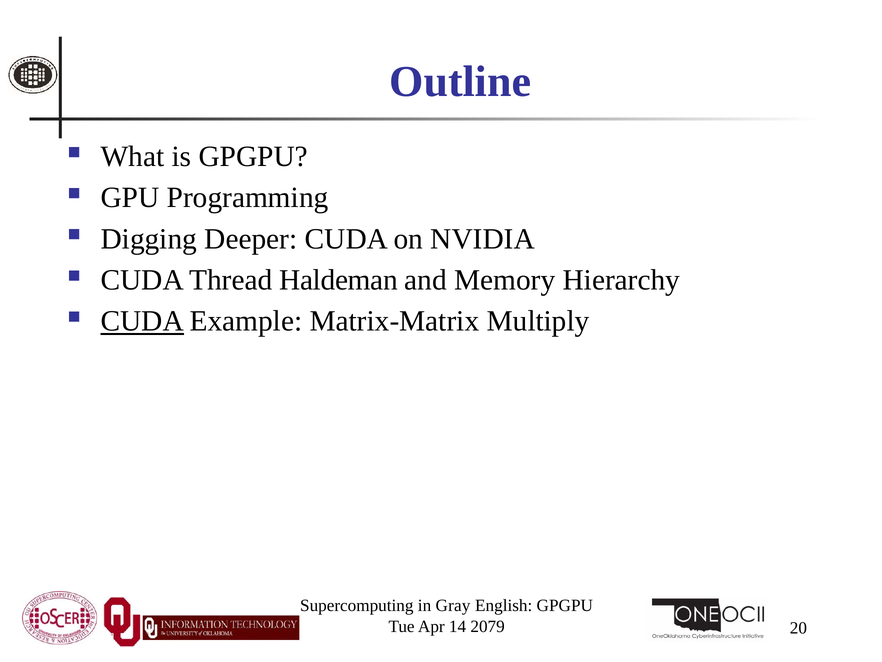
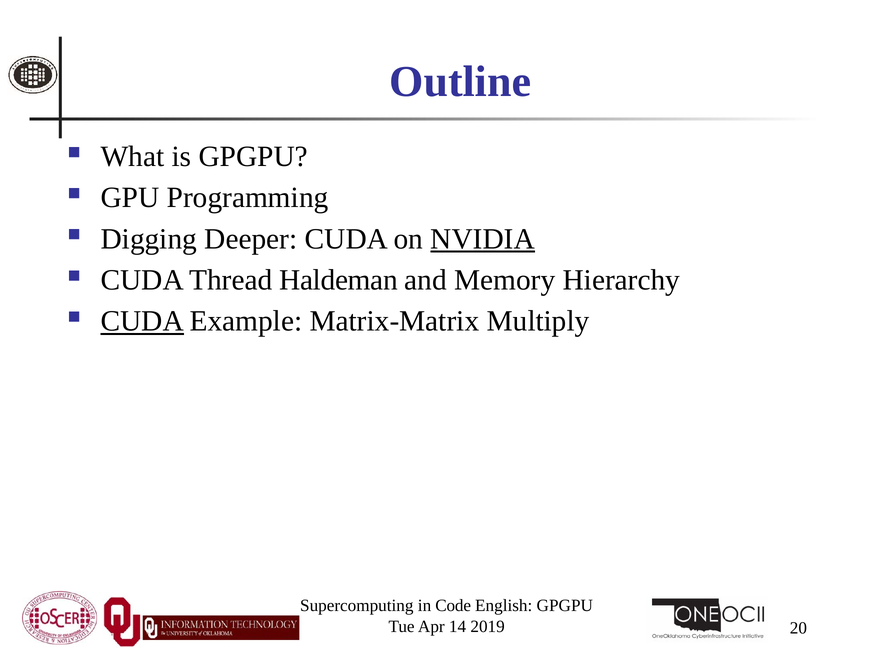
NVIDIA underline: none -> present
Gray: Gray -> Code
2079: 2079 -> 2019
